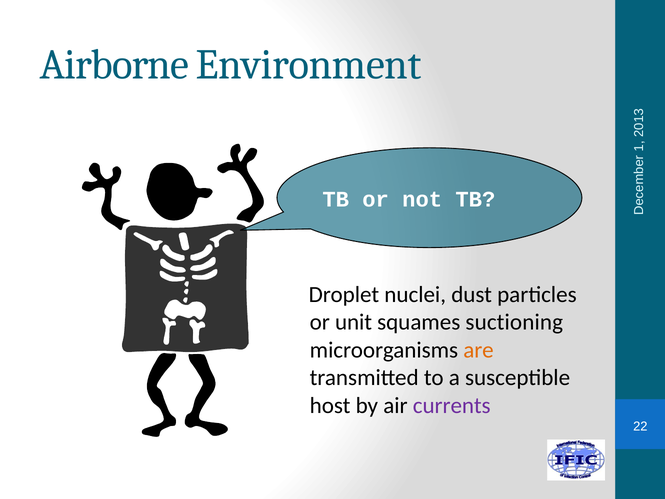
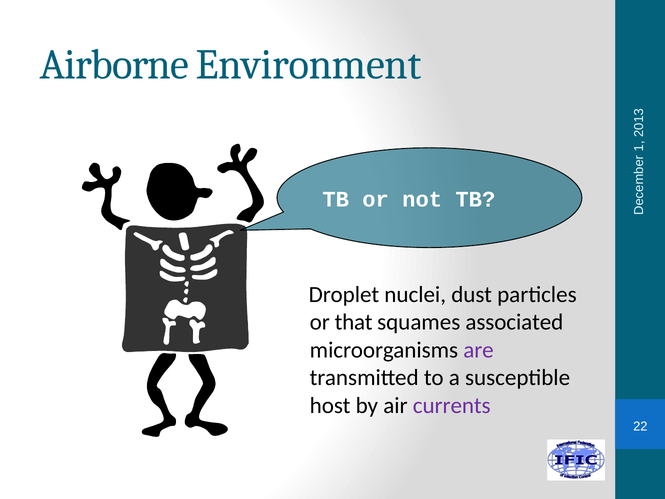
unit: unit -> that
suctioning: suctioning -> associated
are colour: orange -> purple
